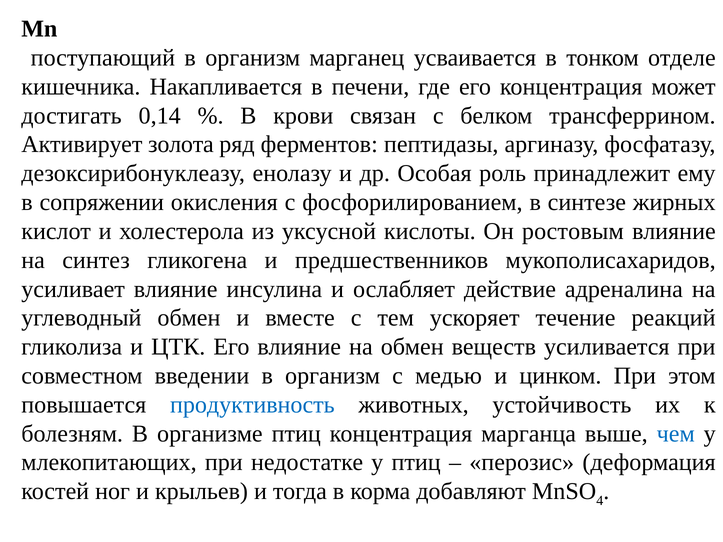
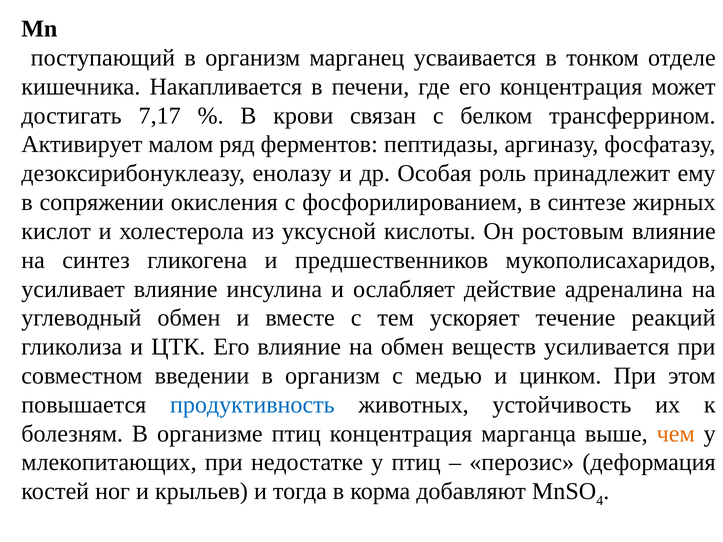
0,14: 0,14 -> 7,17
золота: золота -> малом
чем colour: blue -> orange
